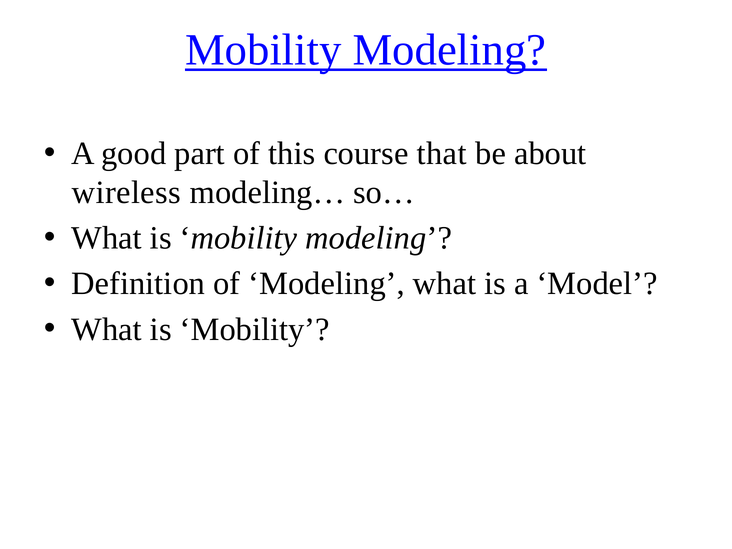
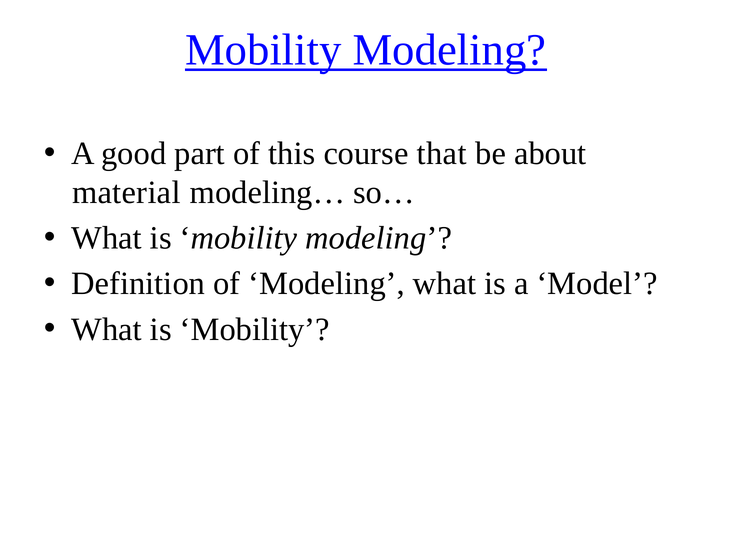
wireless: wireless -> material
